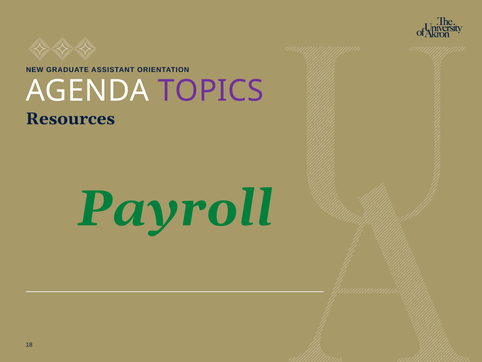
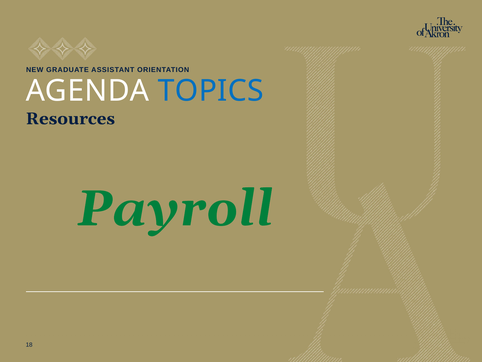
TOPICS colour: purple -> blue
